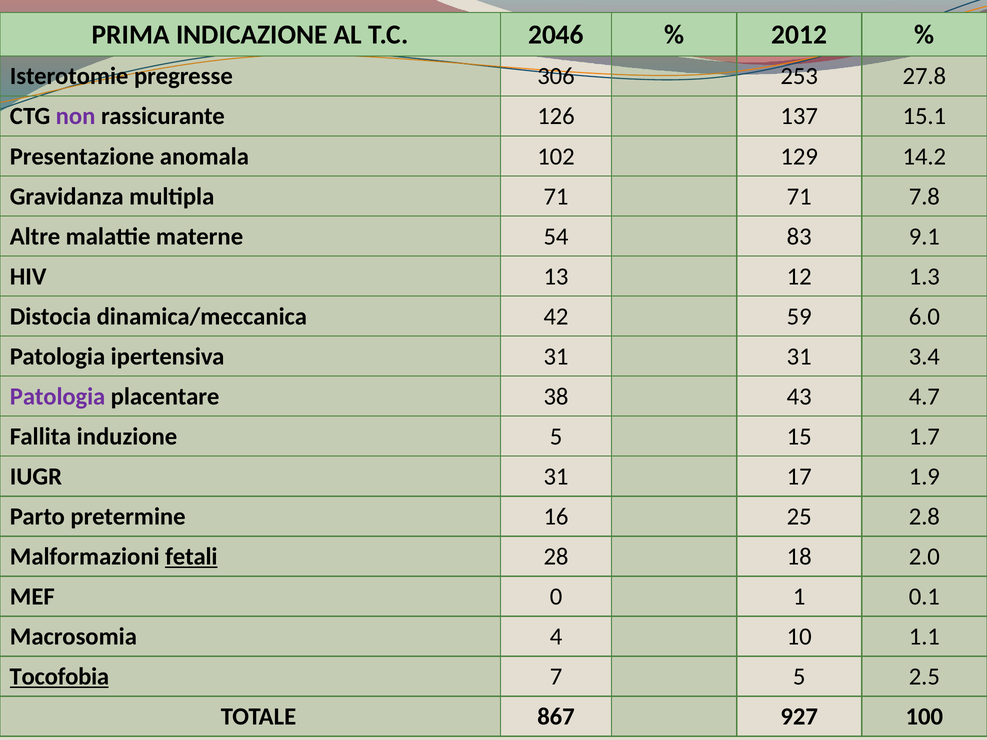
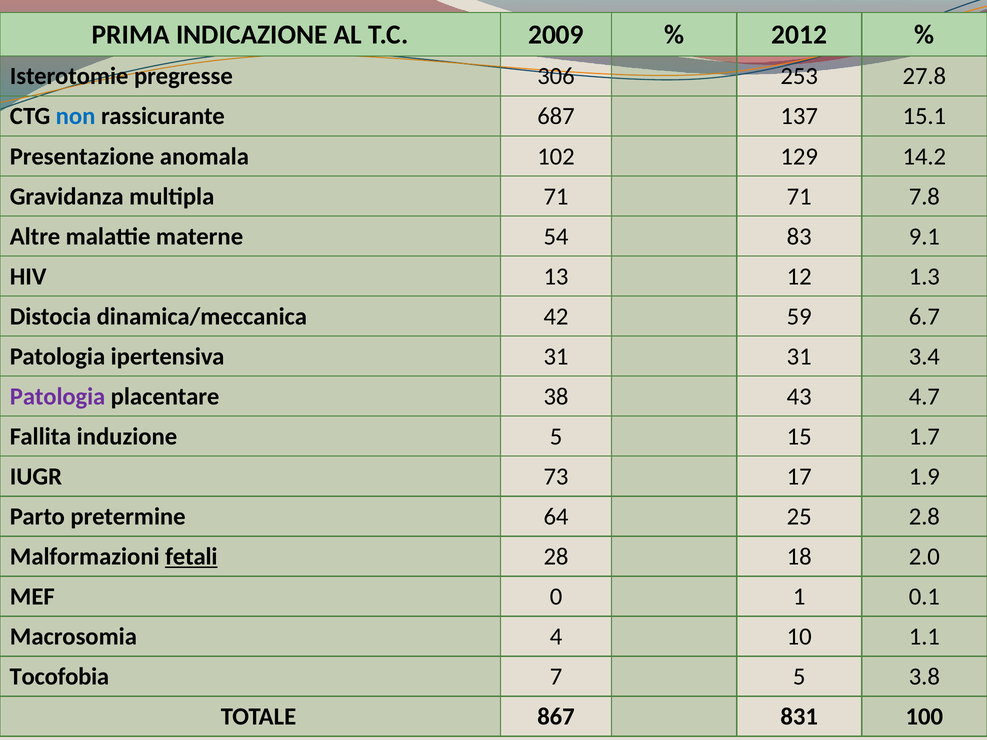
2046: 2046 -> 2009
non colour: purple -> blue
126: 126 -> 687
6.0: 6.0 -> 6.7
IUGR 31: 31 -> 73
16: 16 -> 64
Tocofobia underline: present -> none
2.5: 2.5 -> 3.8
927: 927 -> 831
